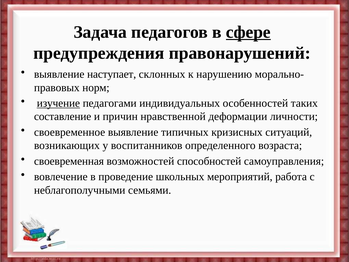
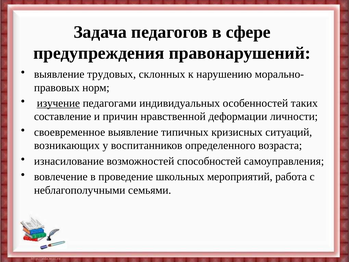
сфере underline: present -> none
наступает: наступает -> трудовых
своевременная: своевременная -> изнасилование
